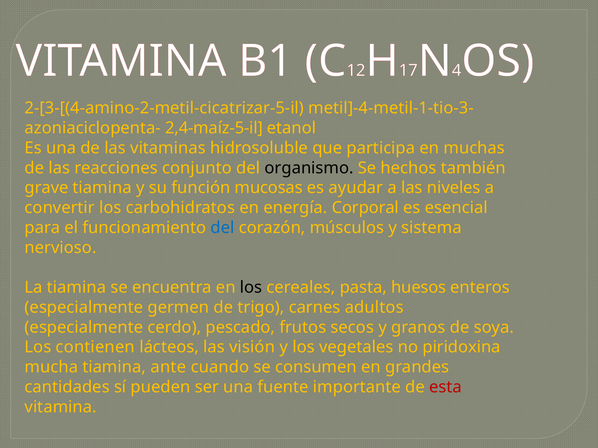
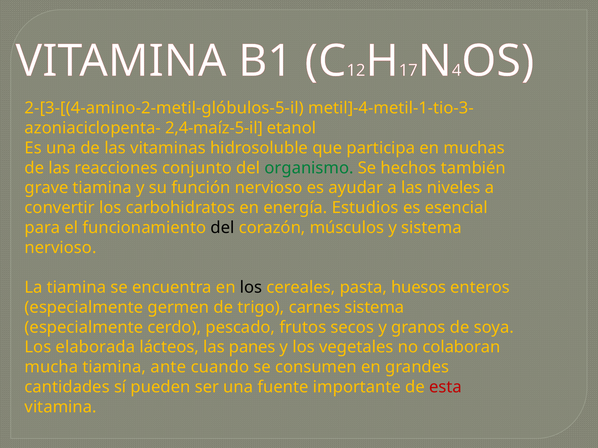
2-[3-[(4-amino-2-metil-cicatrizar-5-il: 2-[3-[(4-amino-2-metil-cicatrizar-5-il -> 2-[3-[(4-amino-2-metil-glóbulos-5-il
organismo colour: black -> green
función mucosas: mucosas -> nervioso
Corporal: Corporal -> Estudios
del at (223, 228) colour: blue -> black
carnes adultos: adultos -> sistema
contienen: contienen -> elaborada
visión: visión -> panes
piridoxina: piridoxina -> colaboran
